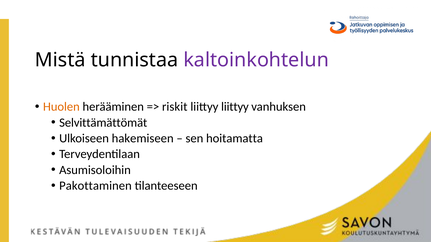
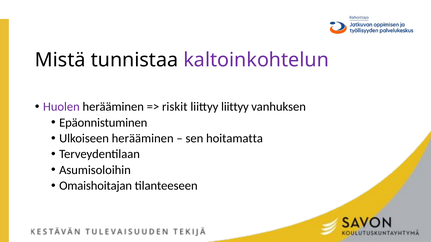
Huolen colour: orange -> purple
Selvittämättömät: Selvittämättömät -> Epäonnistuminen
Ulkoiseen hakemiseen: hakemiseen -> herääminen
Pakottaminen: Pakottaminen -> Omaishoitajan
